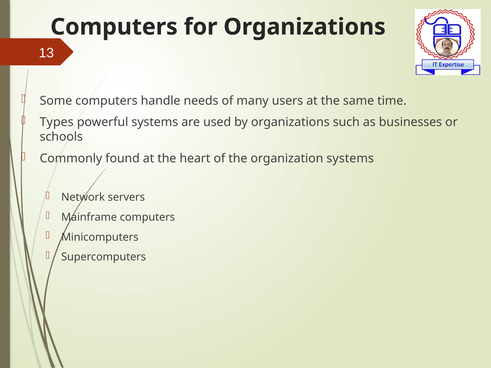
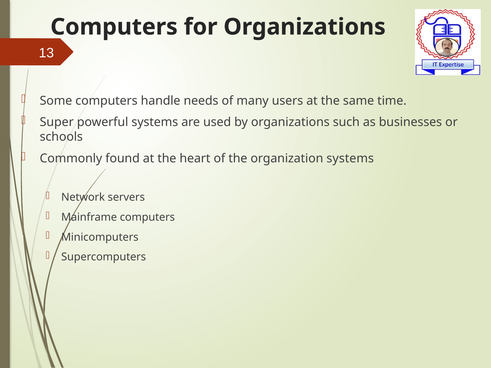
Types: Types -> Super
